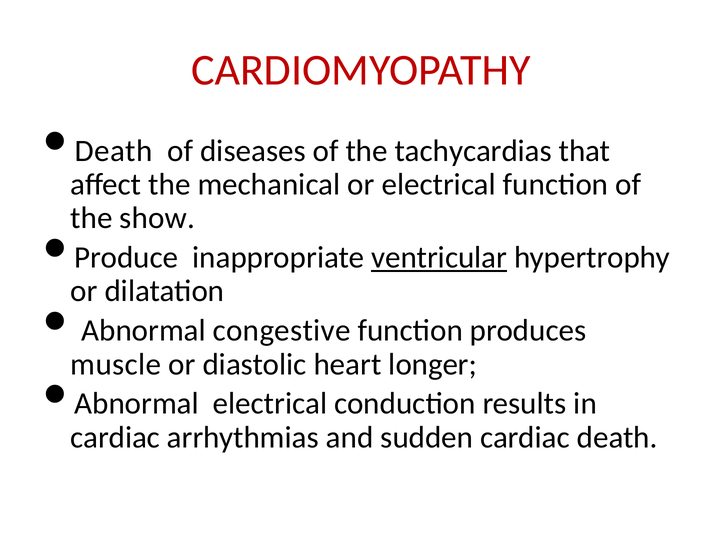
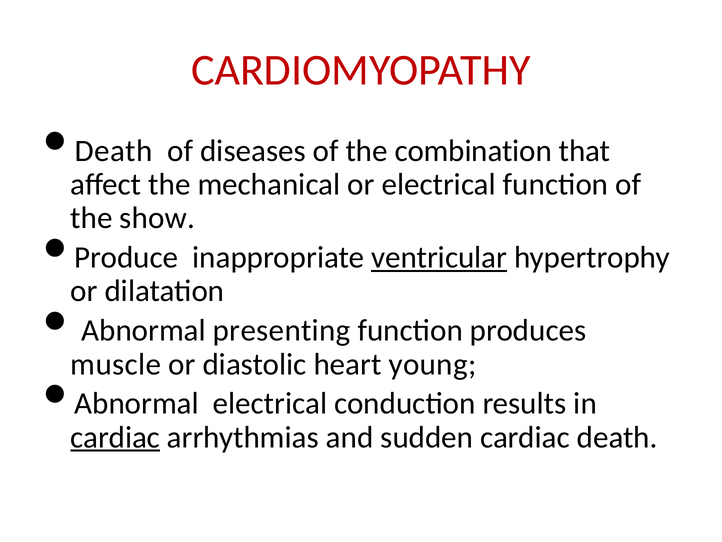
tachycardias: tachycardias -> combination
congestive: congestive -> presenting
longer: longer -> young
cardiac at (115, 437) underline: none -> present
